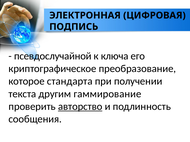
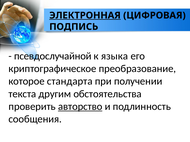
ЭЛЕКТРОННАЯ underline: none -> present
ключа: ключа -> языка
гаммирование: гаммирование -> обстоятельства
